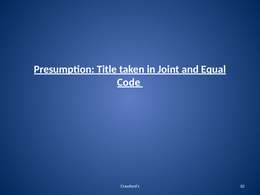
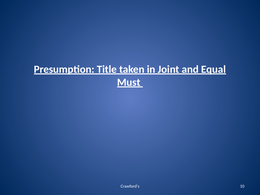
Code: Code -> Must
